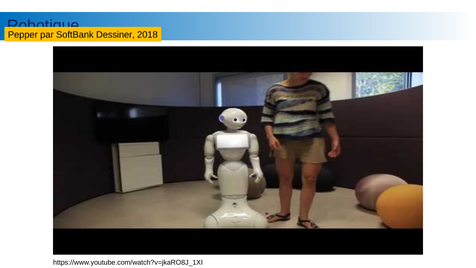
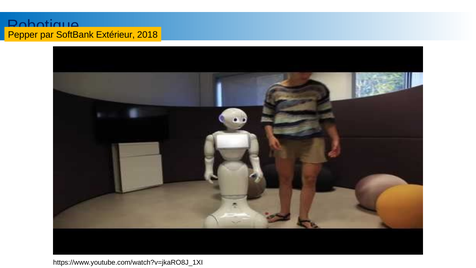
Dessiner: Dessiner -> Extérieur
